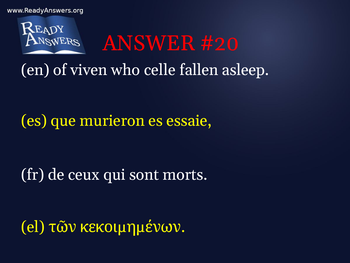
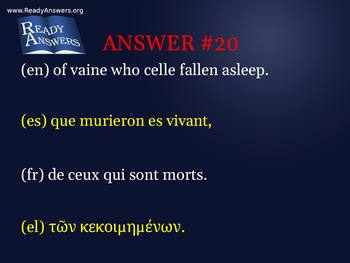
viven: viven -> vaine
essaie: essaie -> vivant
